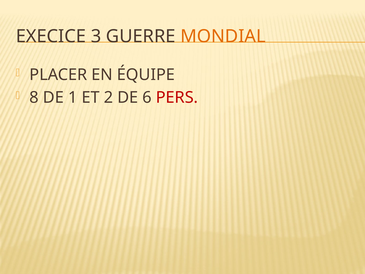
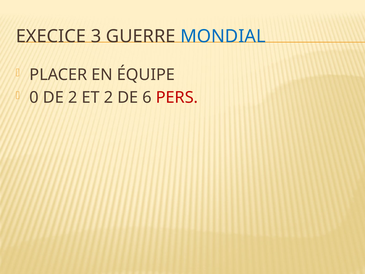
MONDIAL colour: orange -> blue
8: 8 -> 0
DE 1: 1 -> 2
